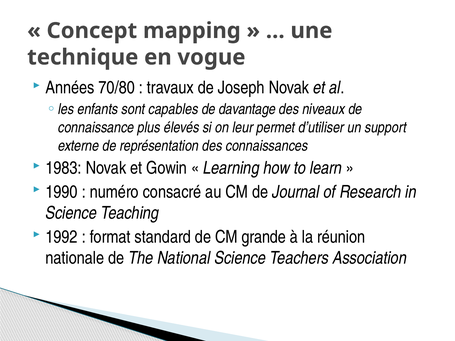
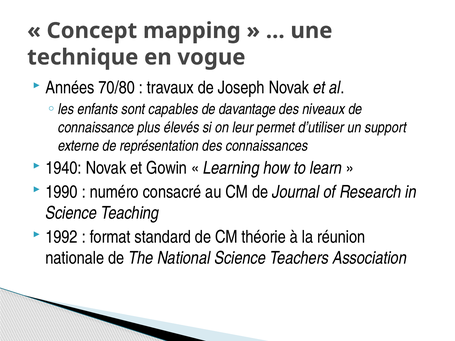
1983: 1983 -> 1940
grande: grande -> théorie
